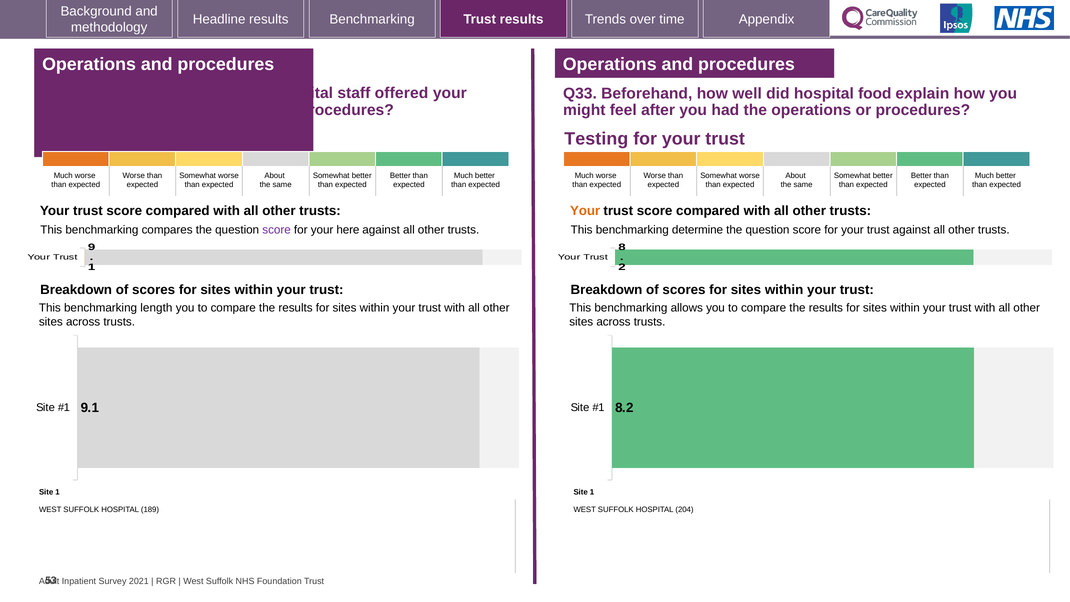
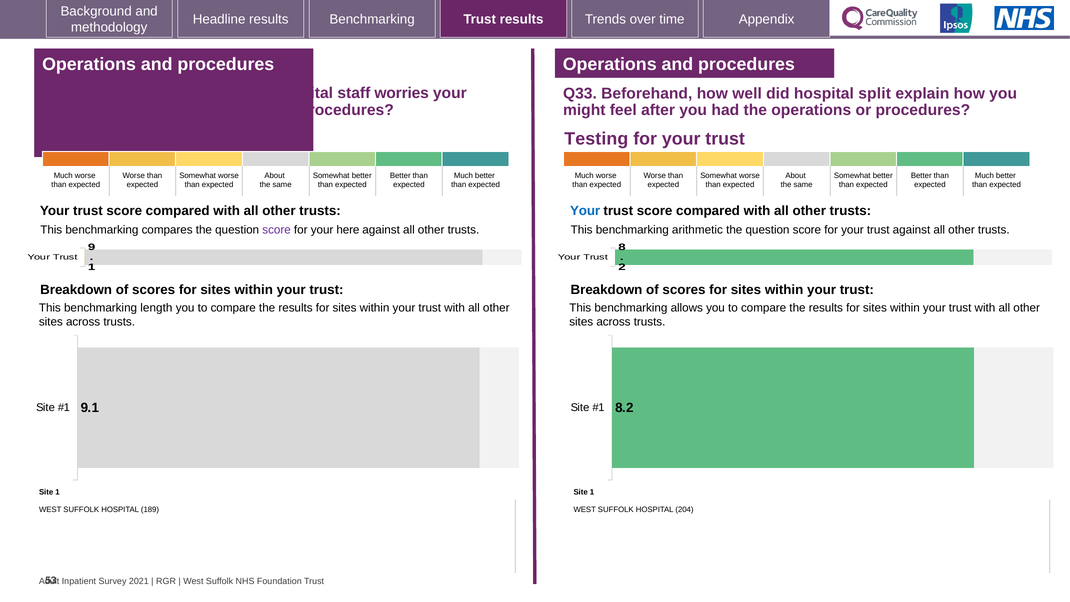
offered: offered -> worries
food: food -> split
Your at (585, 211) colour: orange -> blue
determine: determine -> arithmetic
